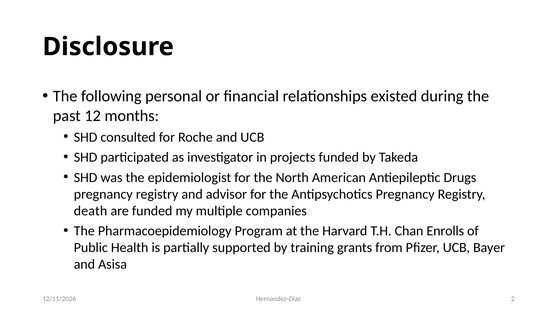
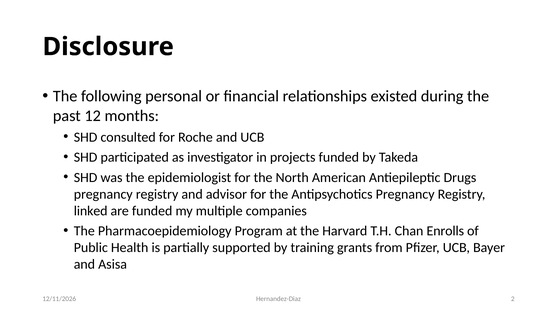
death: death -> linked
